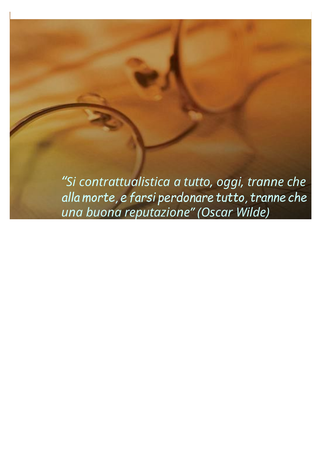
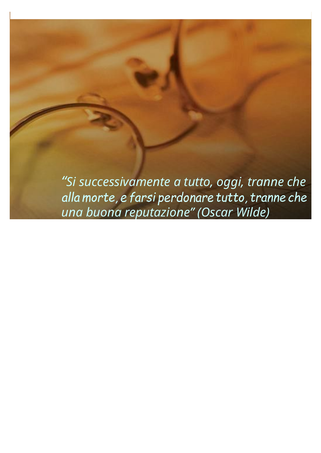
contrattualistica: contrattualistica -> successivamente
